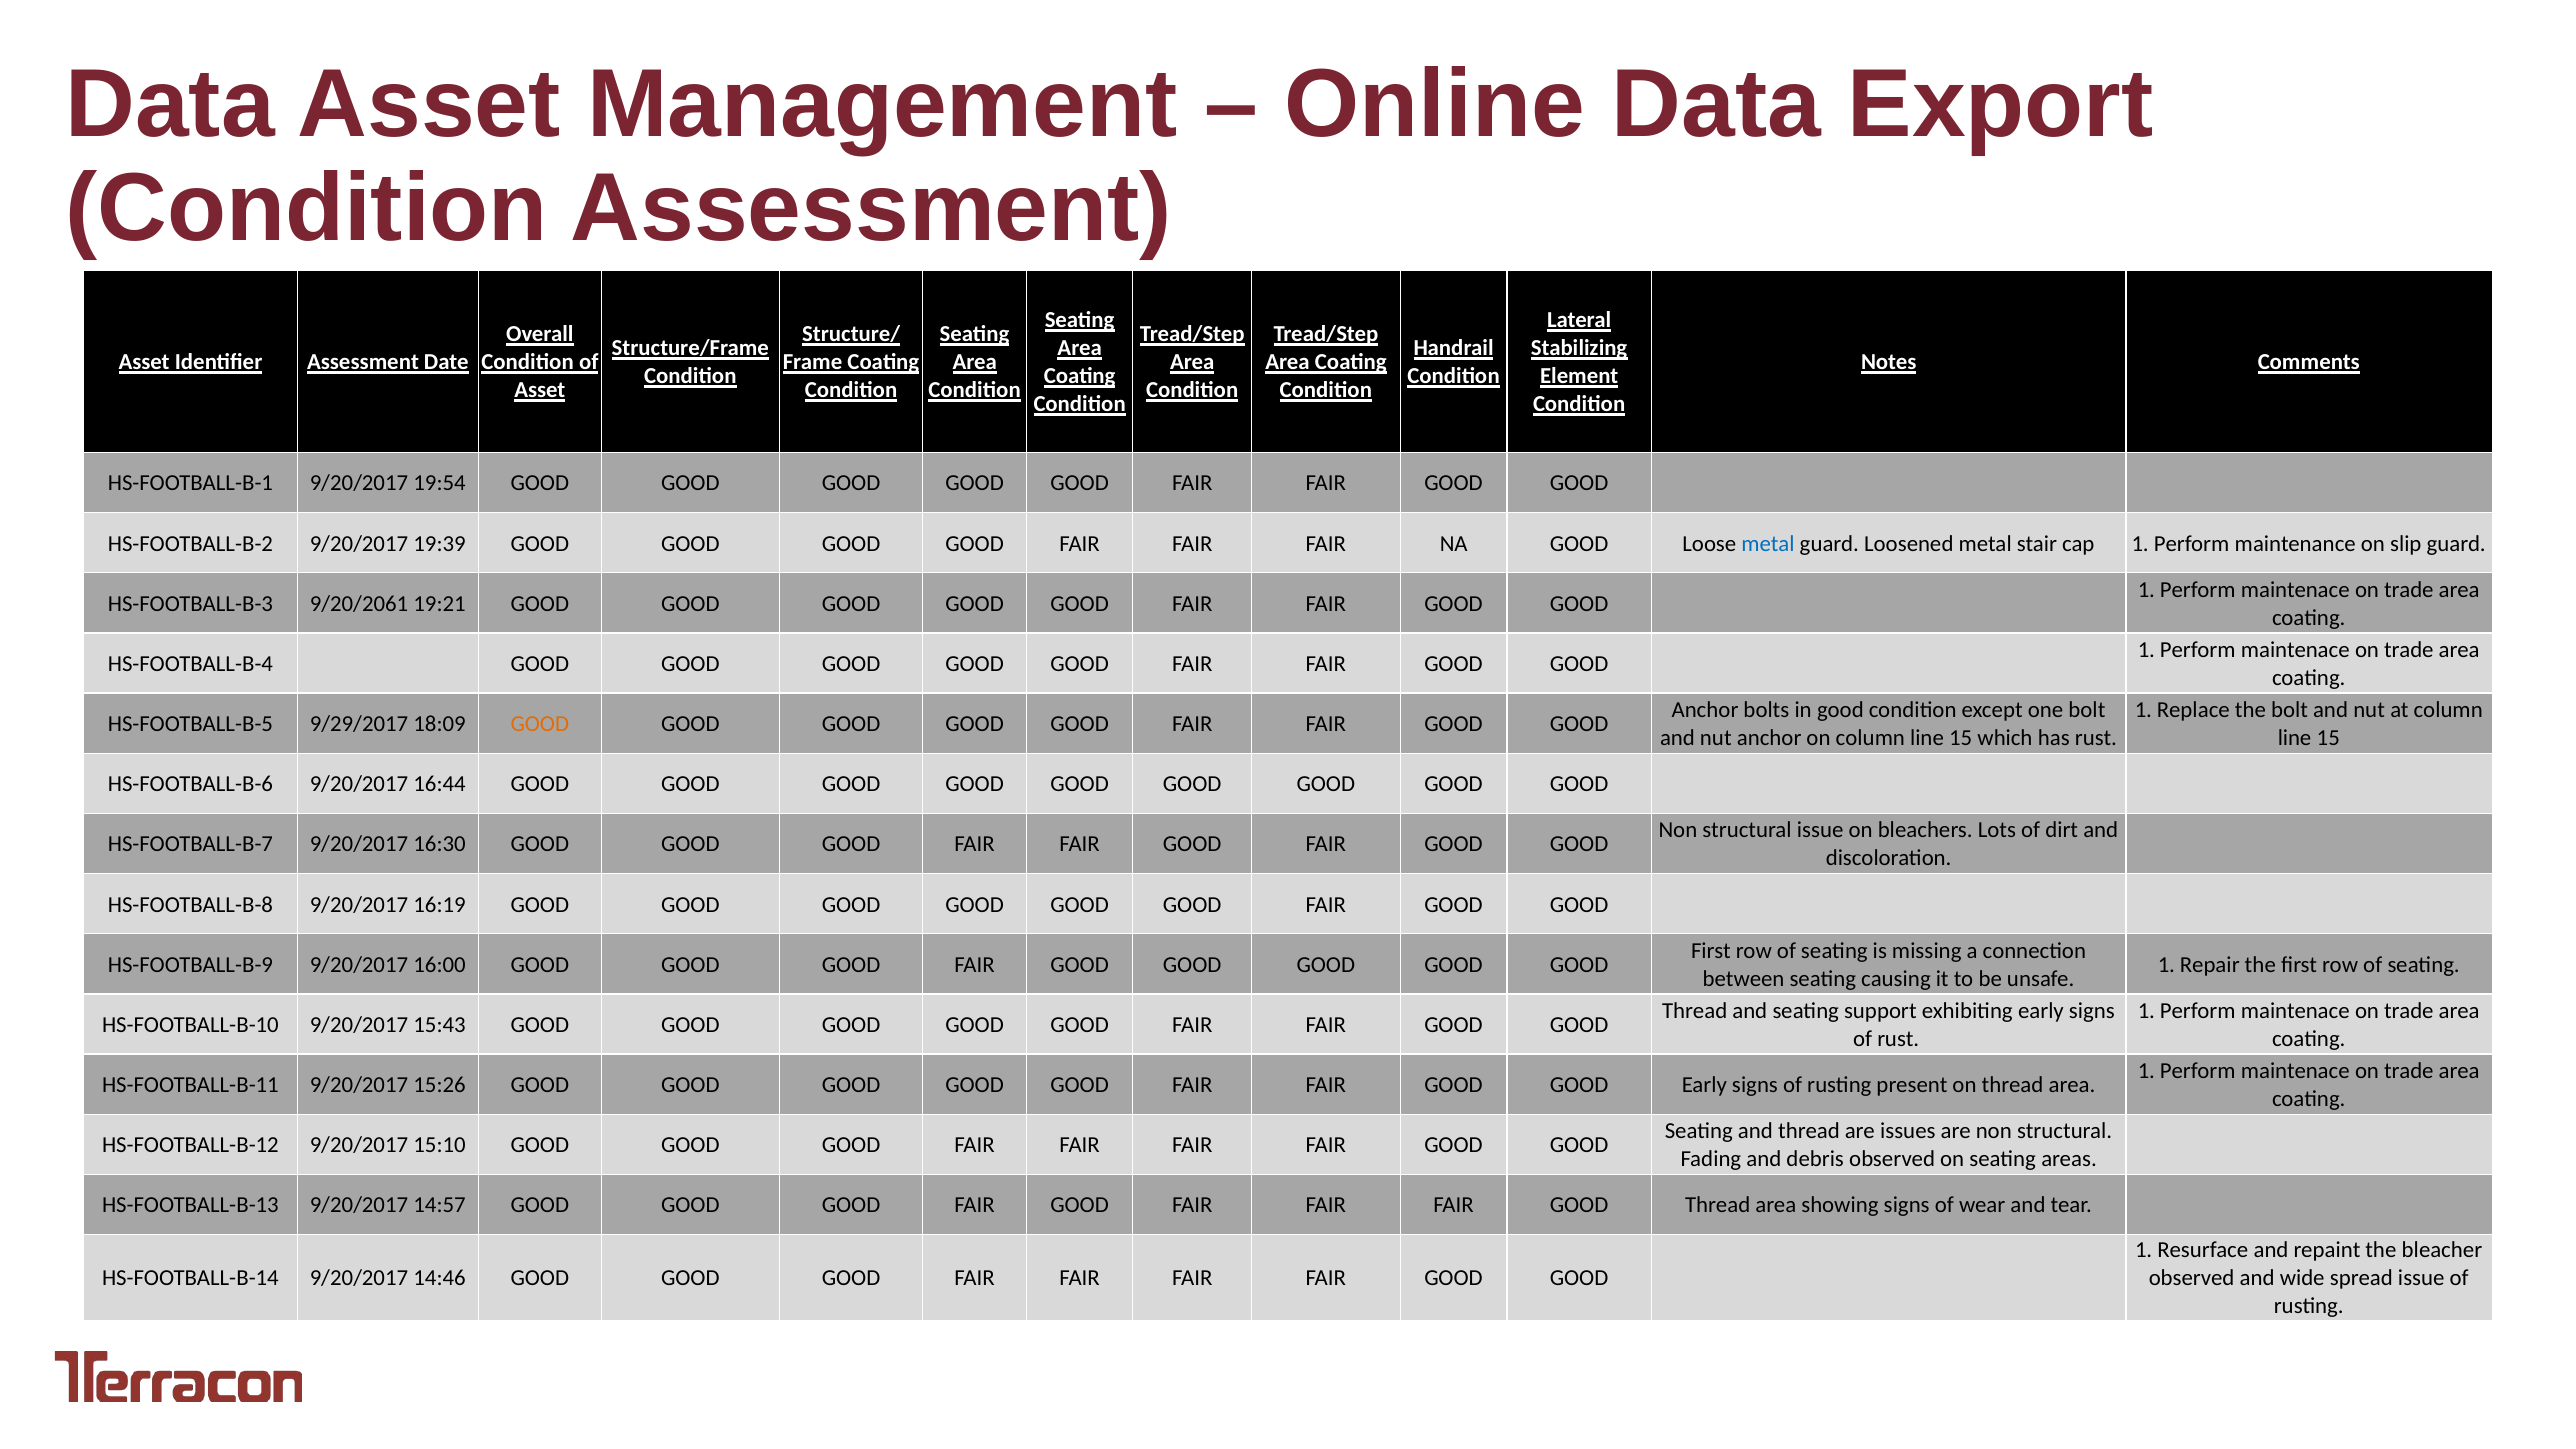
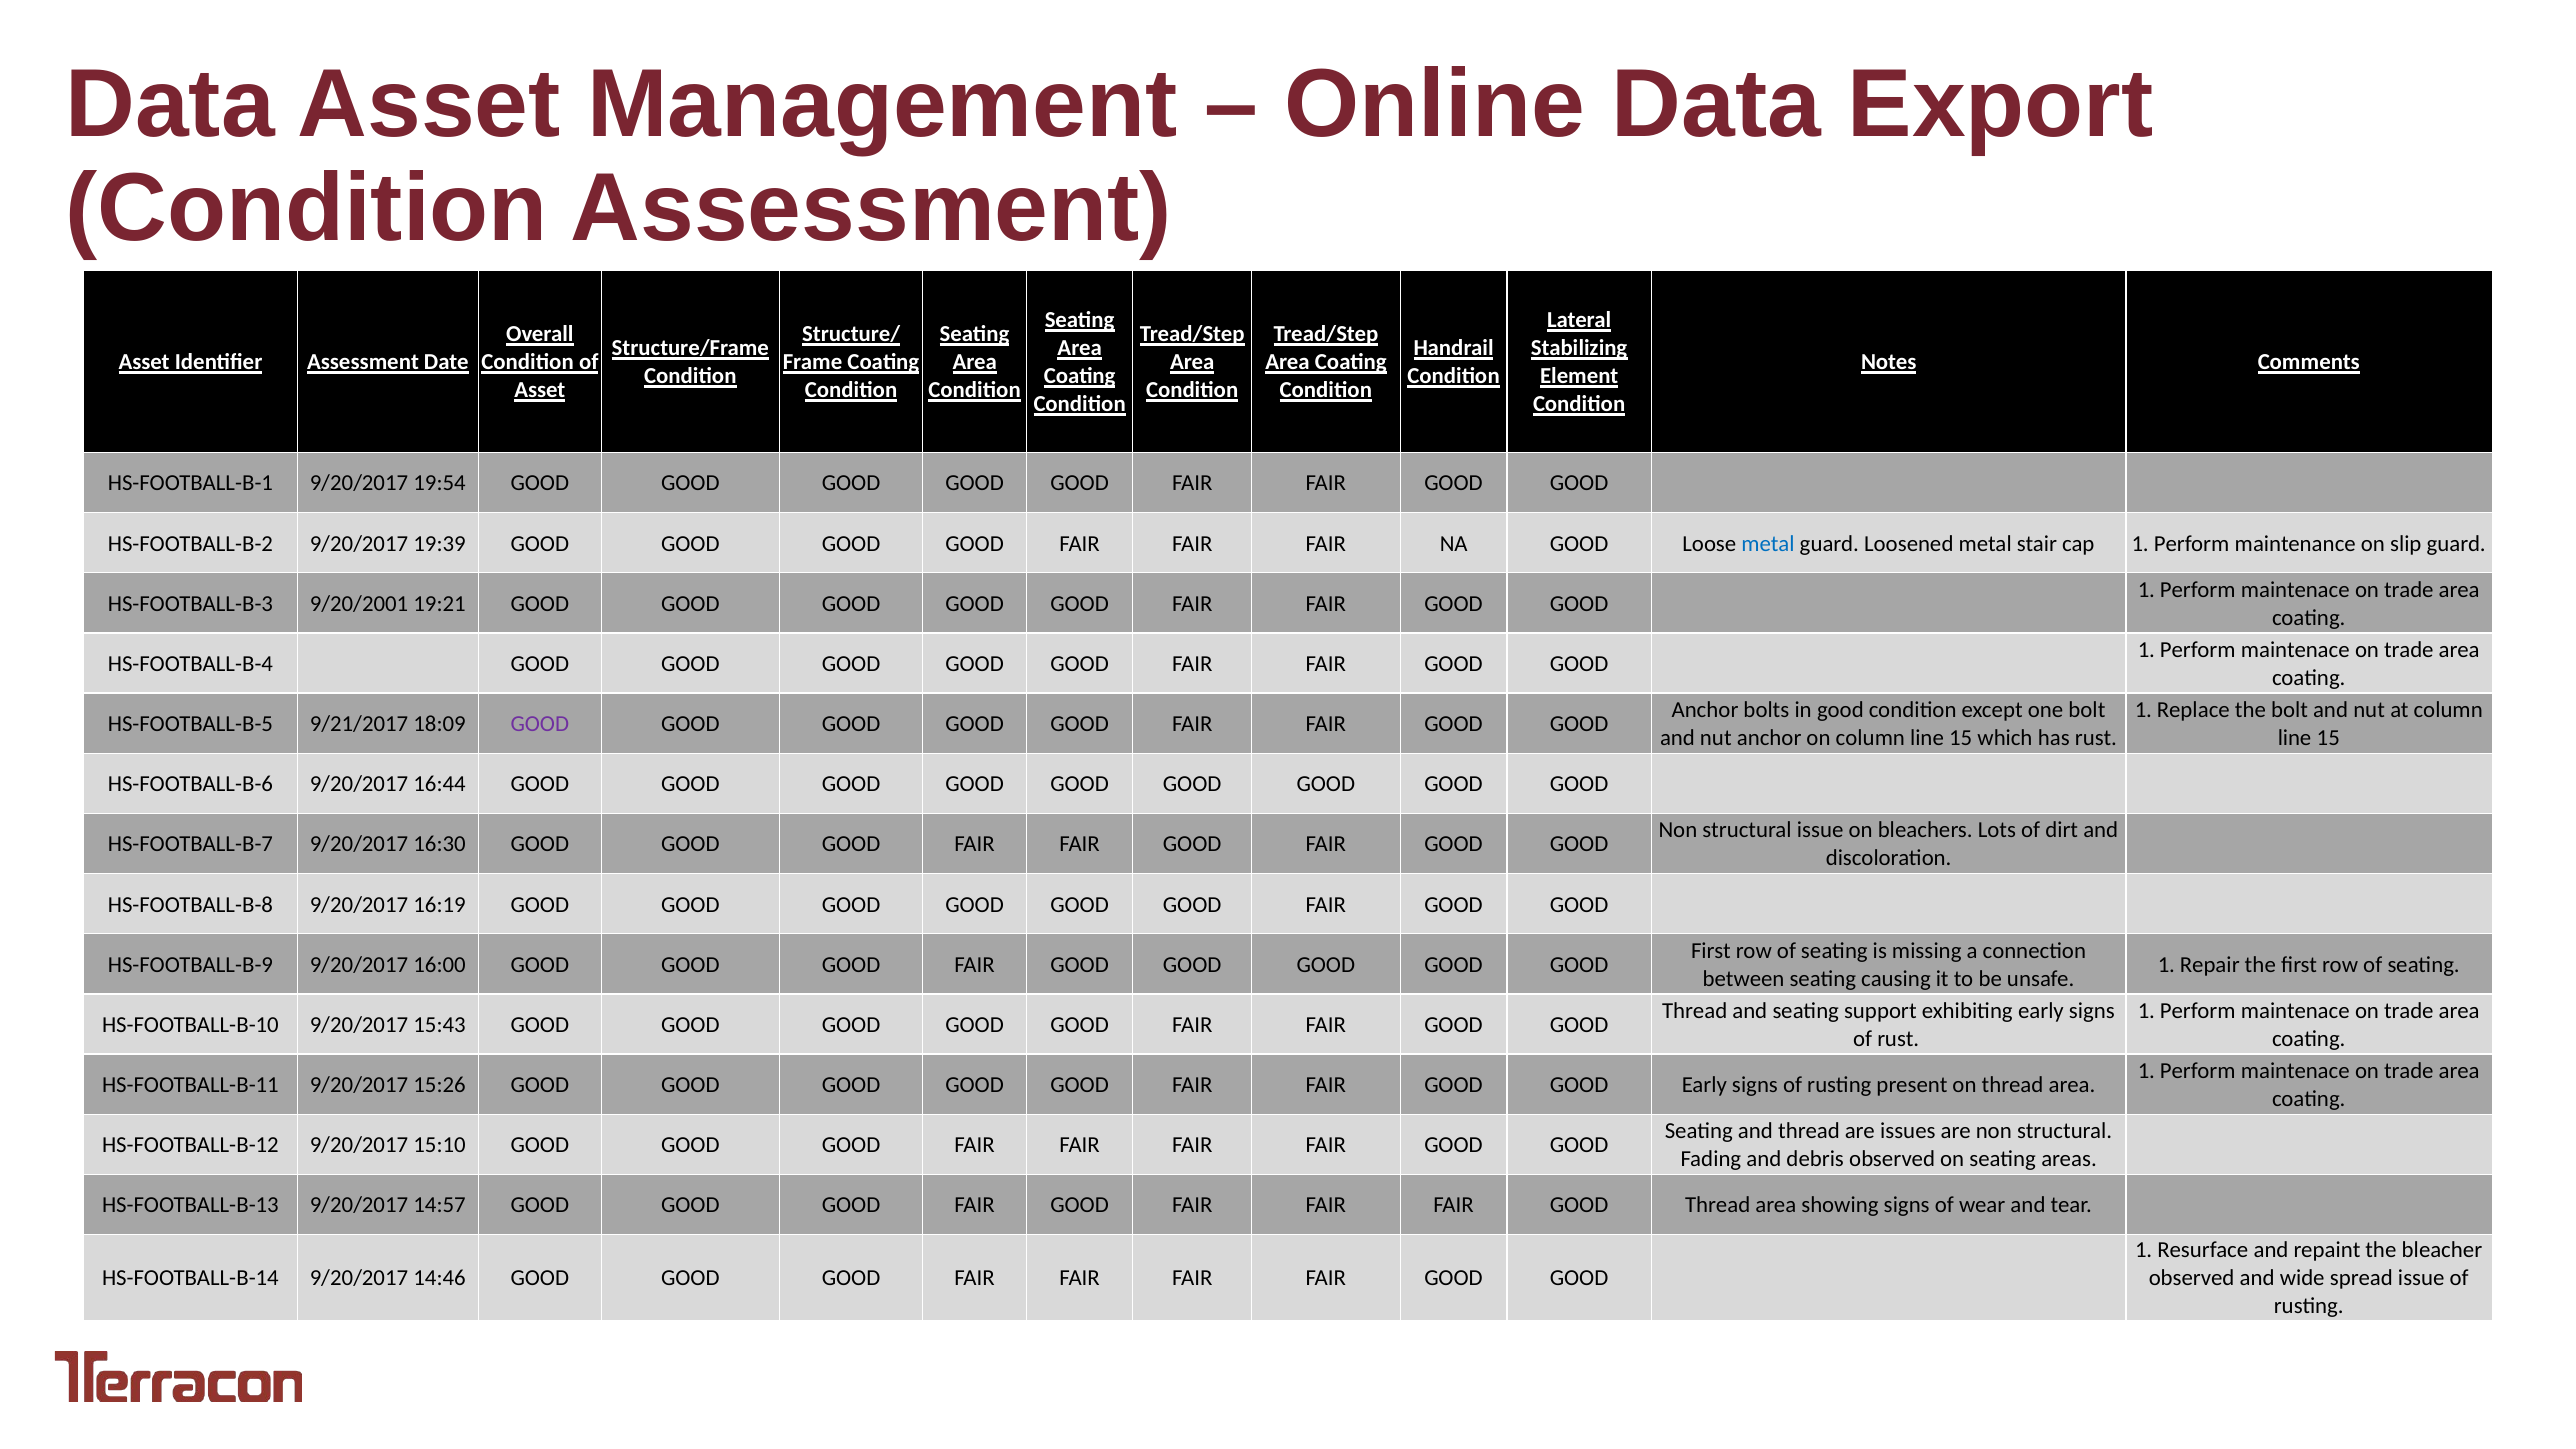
9/20/2061: 9/20/2061 -> 9/20/2001
9/29/2017: 9/29/2017 -> 9/21/2017
GOOD at (540, 724) colour: orange -> purple
